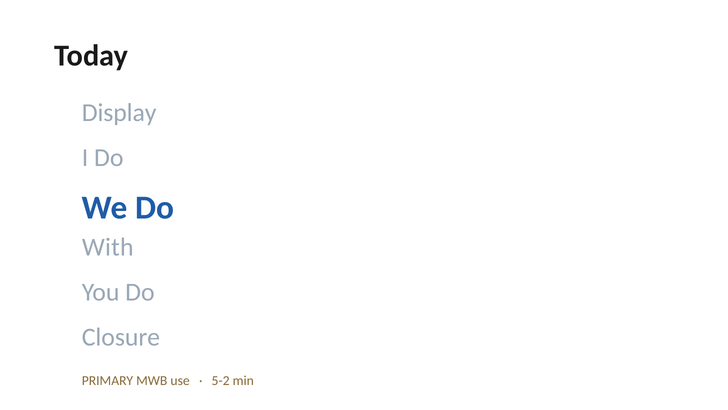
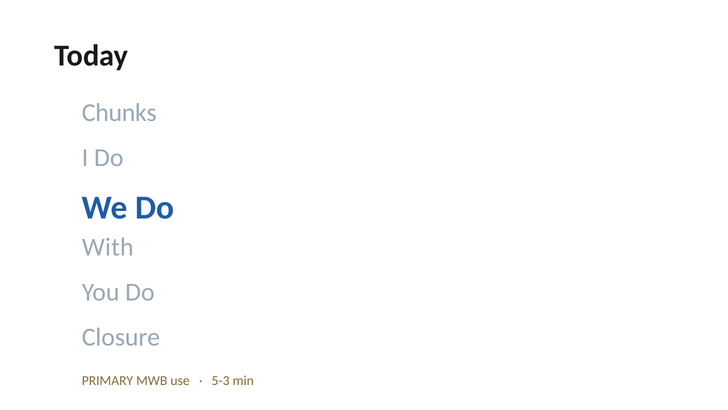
Display: Display -> Chunks
5-2: 5-2 -> 5-3
